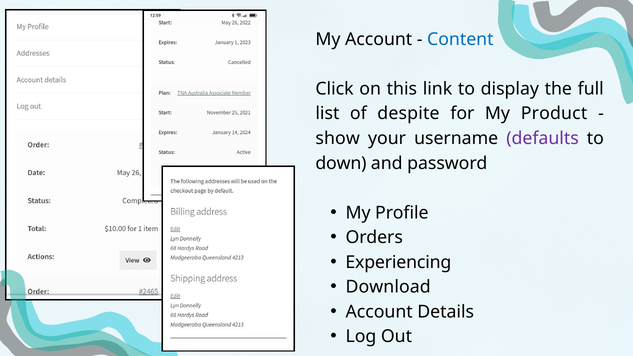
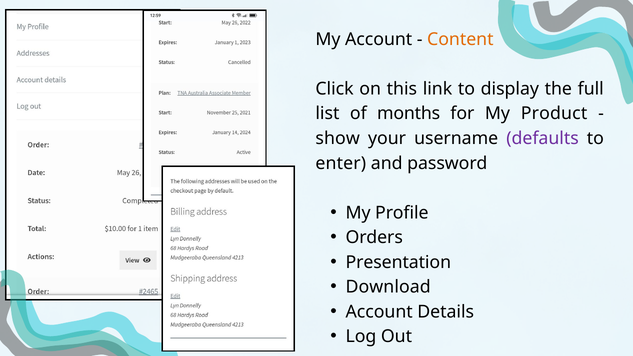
Content colour: blue -> orange
despite: despite -> months
down: down -> enter
Experiencing: Experiencing -> Presentation
